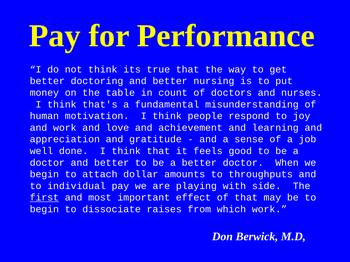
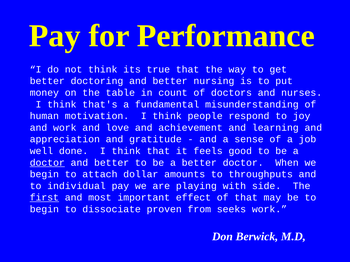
doctor at (47, 163) underline: none -> present
raises: raises -> proven
which: which -> seeks
